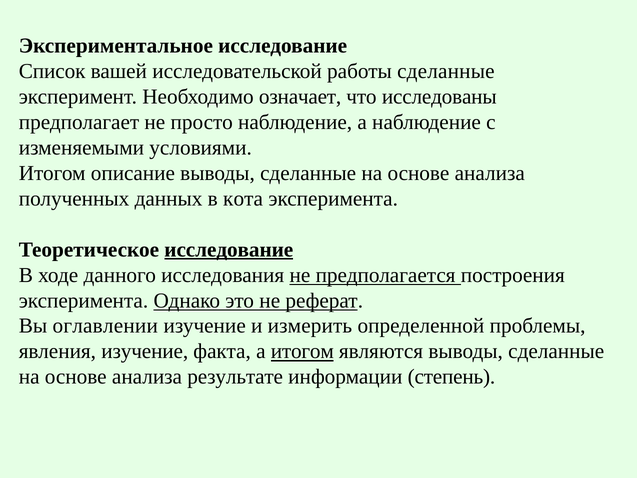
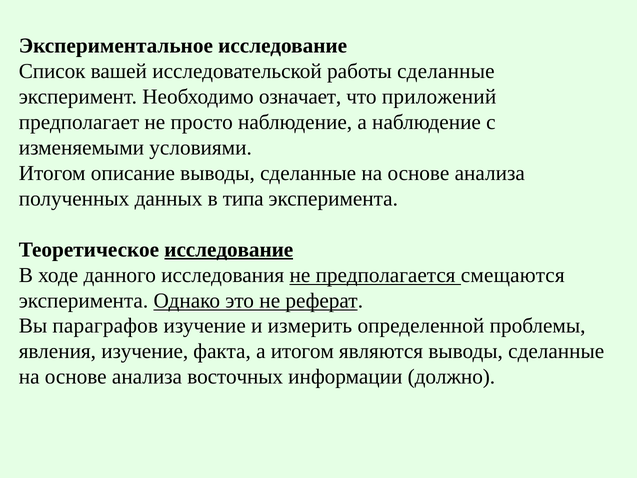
исследованы: исследованы -> приложений
кота: кота -> типа
построения: построения -> смещаются
оглавлении: оглавлении -> параграфов
итогом at (302, 351) underline: present -> none
результате: результате -> восточных
степень: степень -> должно
